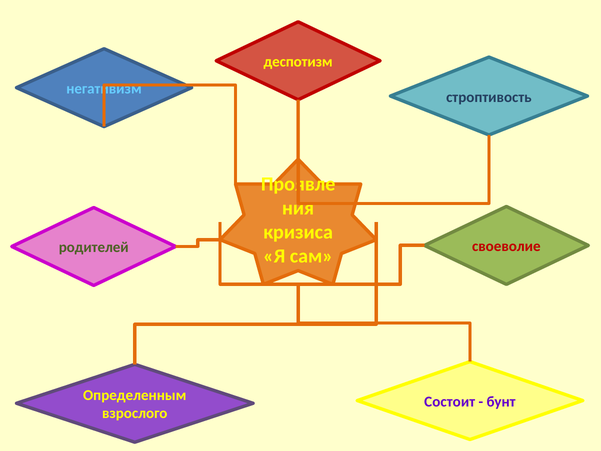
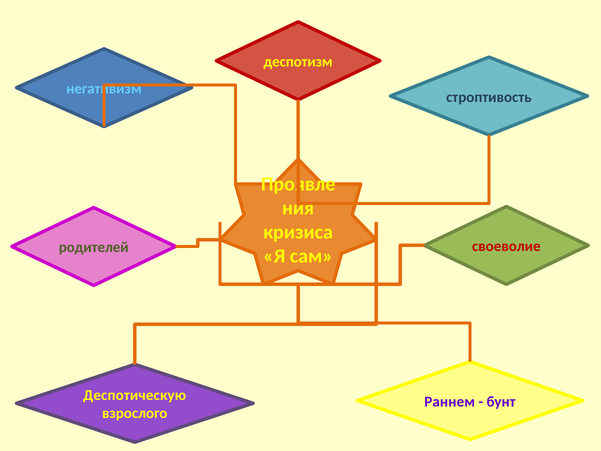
Определенным: Определенным -> Деспотическую
Состоит: Состоит -> Раннем
